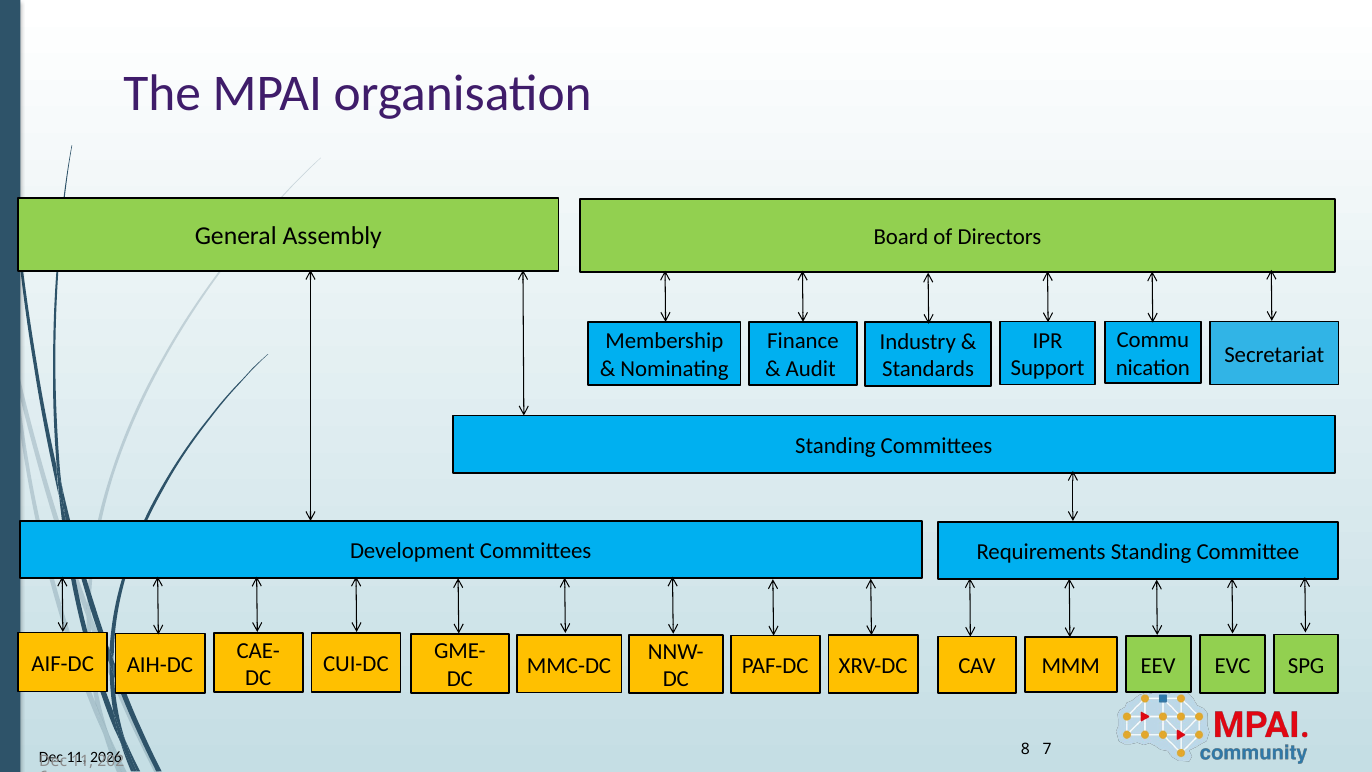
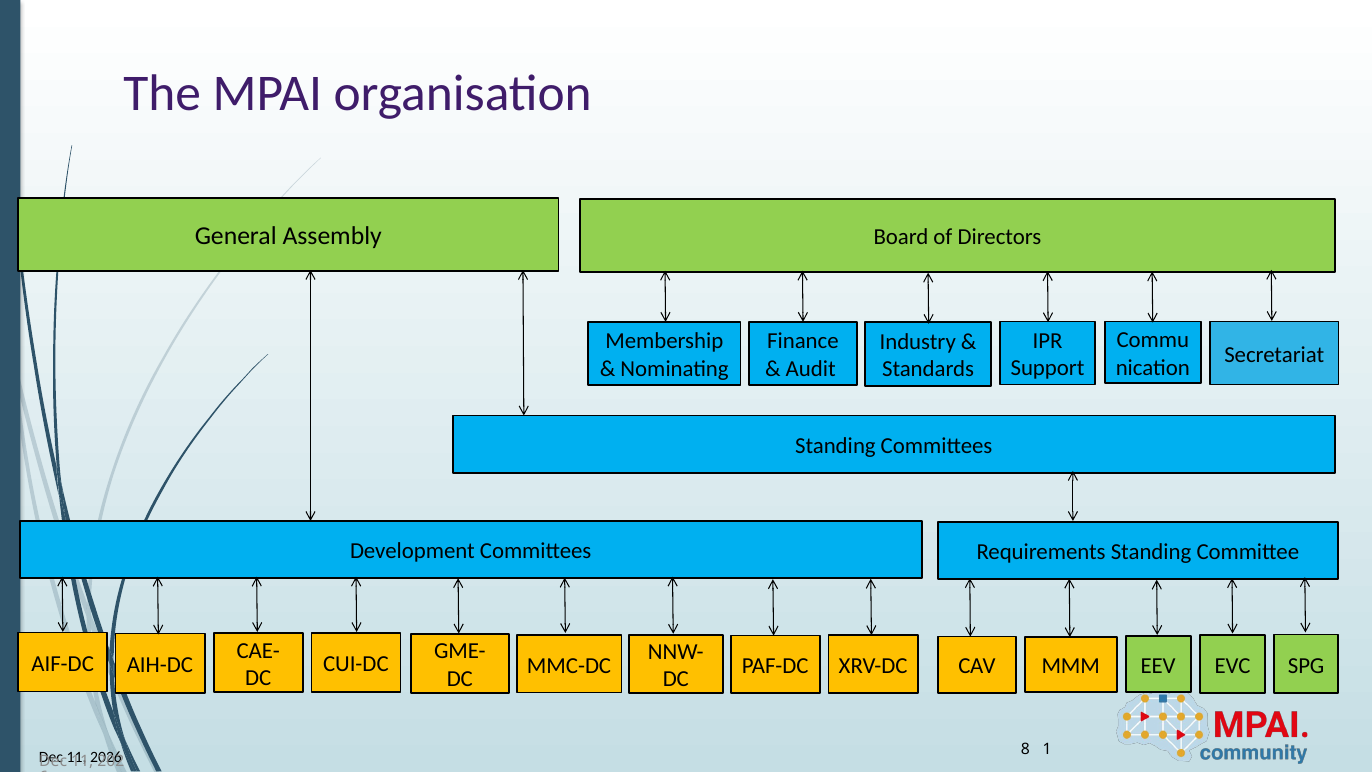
7: 7 -> 1
